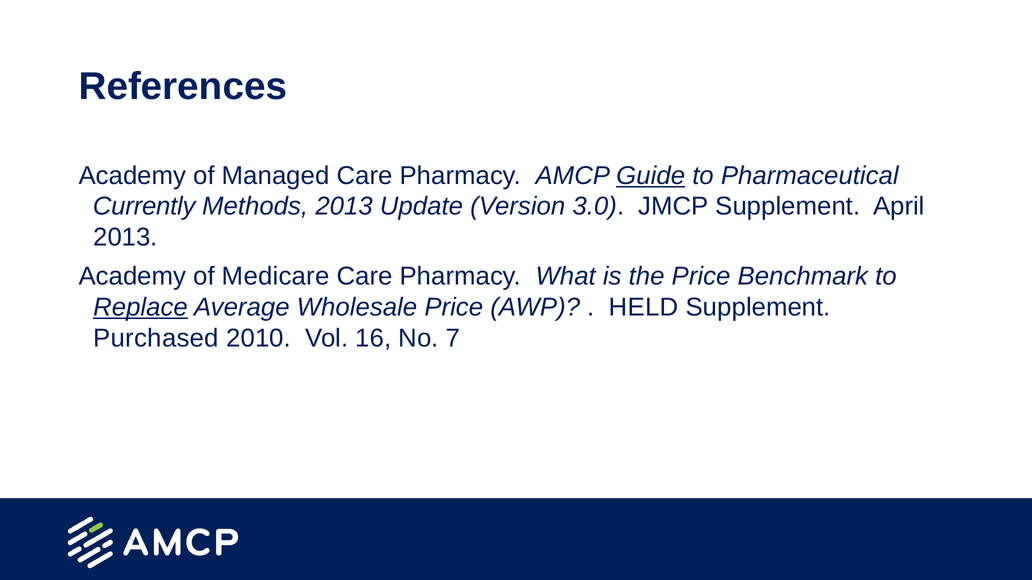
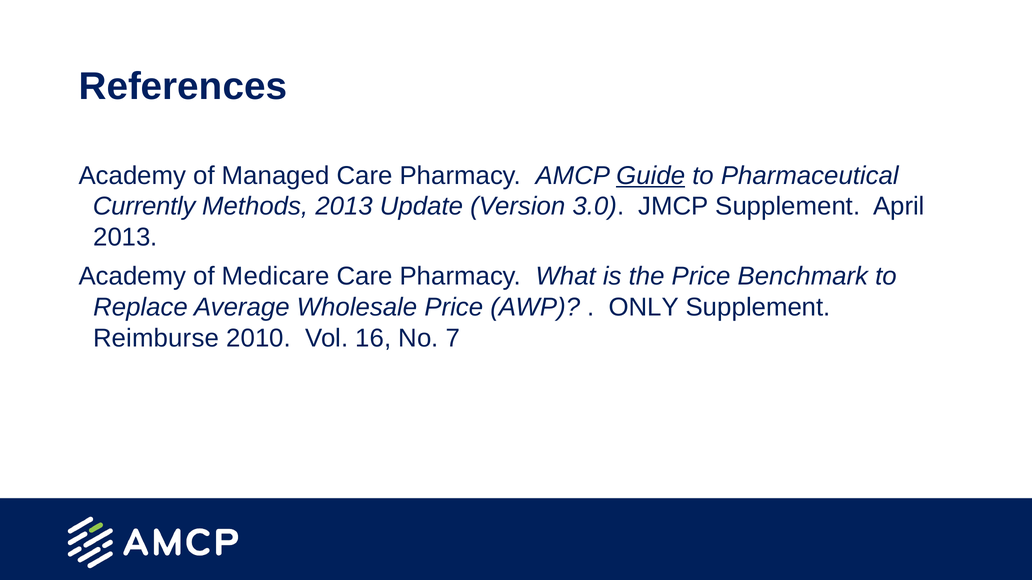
Replace underline: present -> none
HELD: HELD -> ONLY
Purchased: Purchased -> Reimburse
